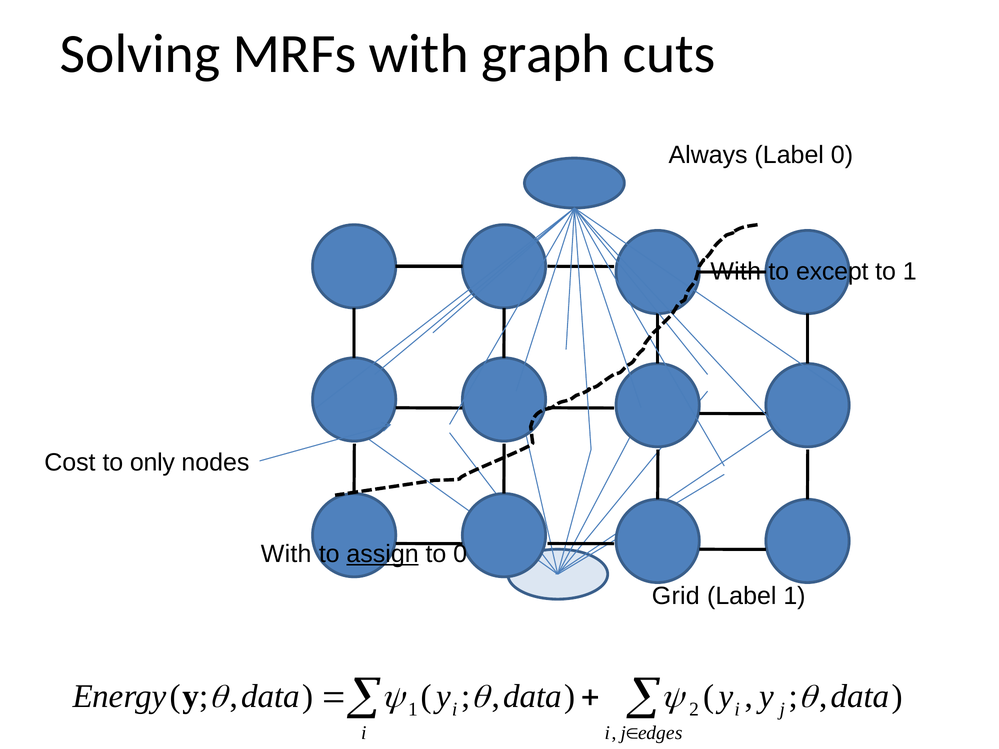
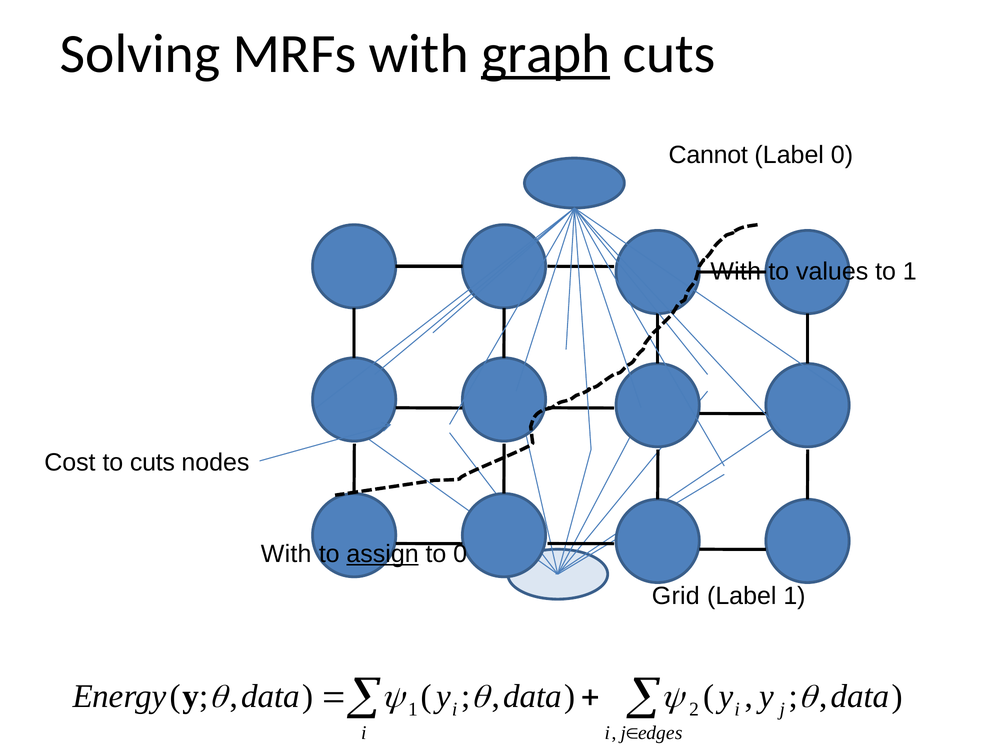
graph underline: none -> present
Always: Always -> Cannot
except: except -> values
to only: only -> cuts
